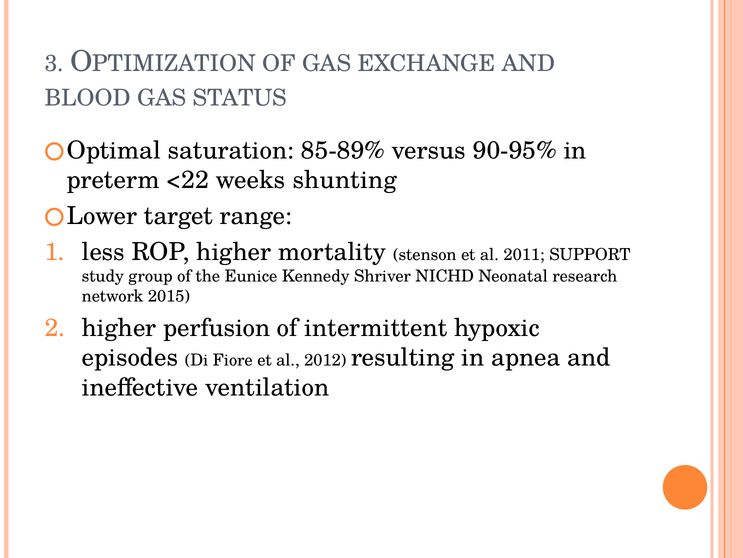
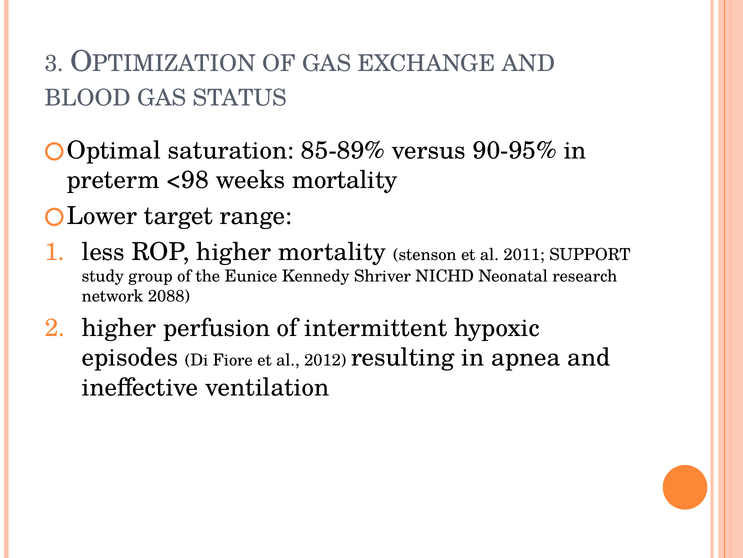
<22: <22 -> <98
weeks shunting: shunting -> mortality
2015: 2015 -> 2088
